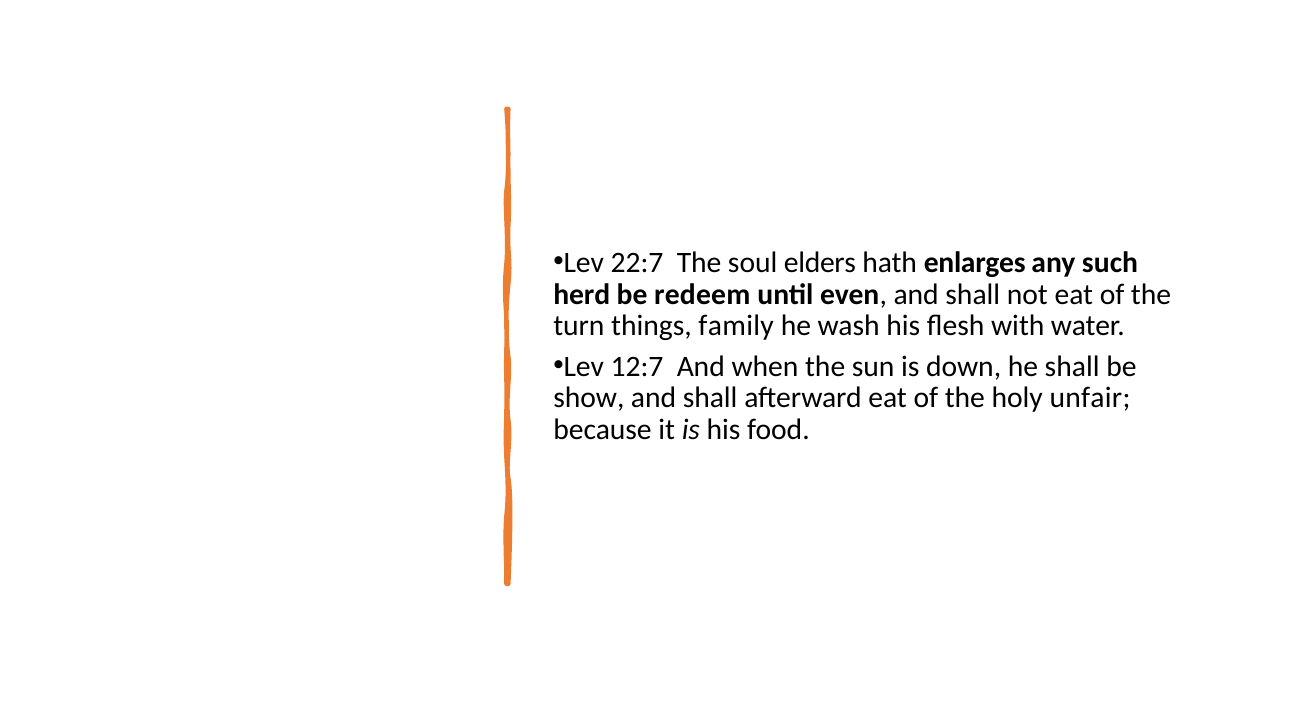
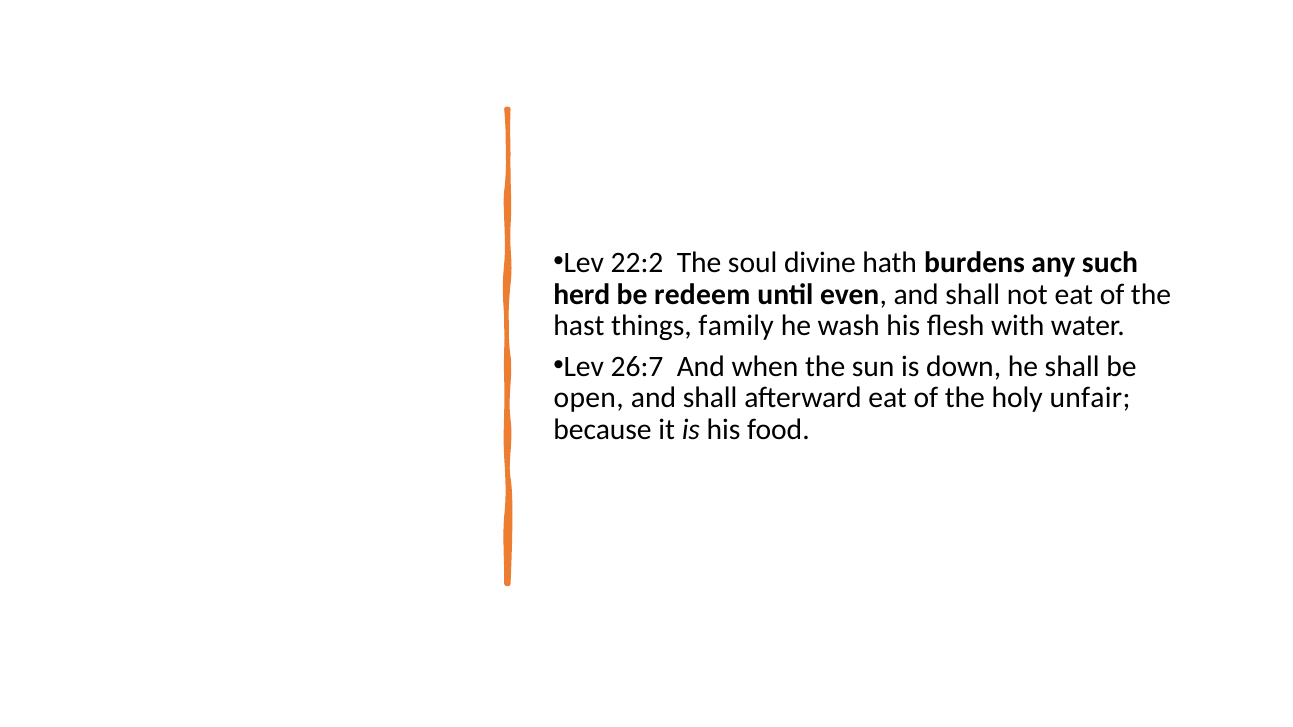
22:7: 22:7 -> 22:2
elders: elders -> divine
enlarges: enlarges -> burdens
turn: turn -> hast
12:7: 12:7 -> 26:7
show: show -> open
